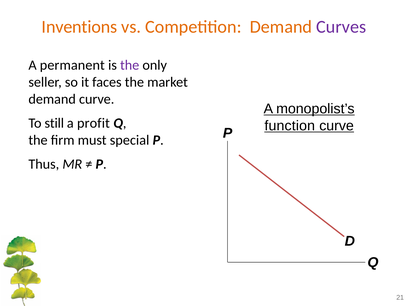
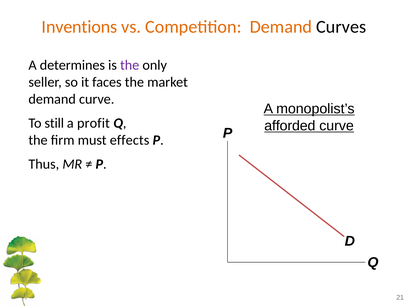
Curves colour: purple -> black
permanent: permanent -> determines
function: function -> afforded
special: special -> effects
